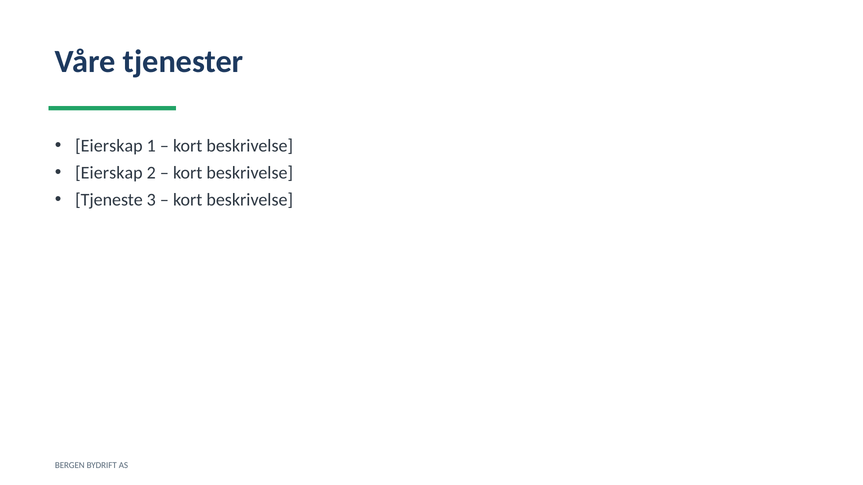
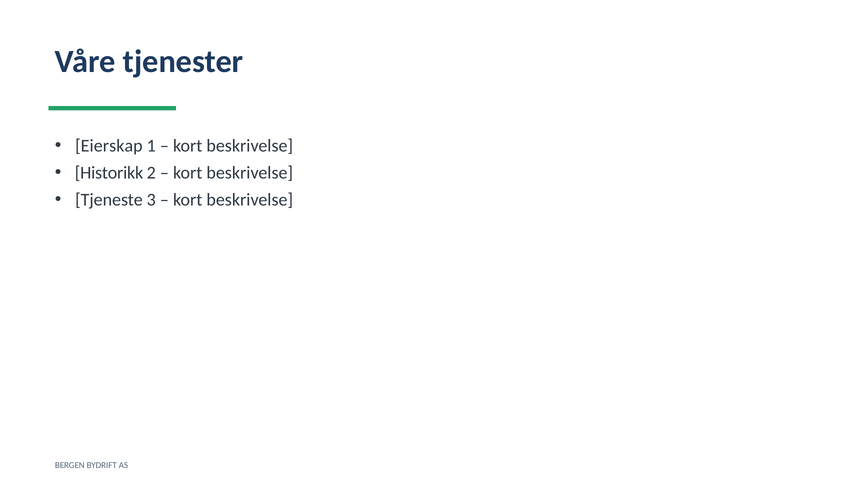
Eierskap at (109, 173): Eierskap -> Historikk
